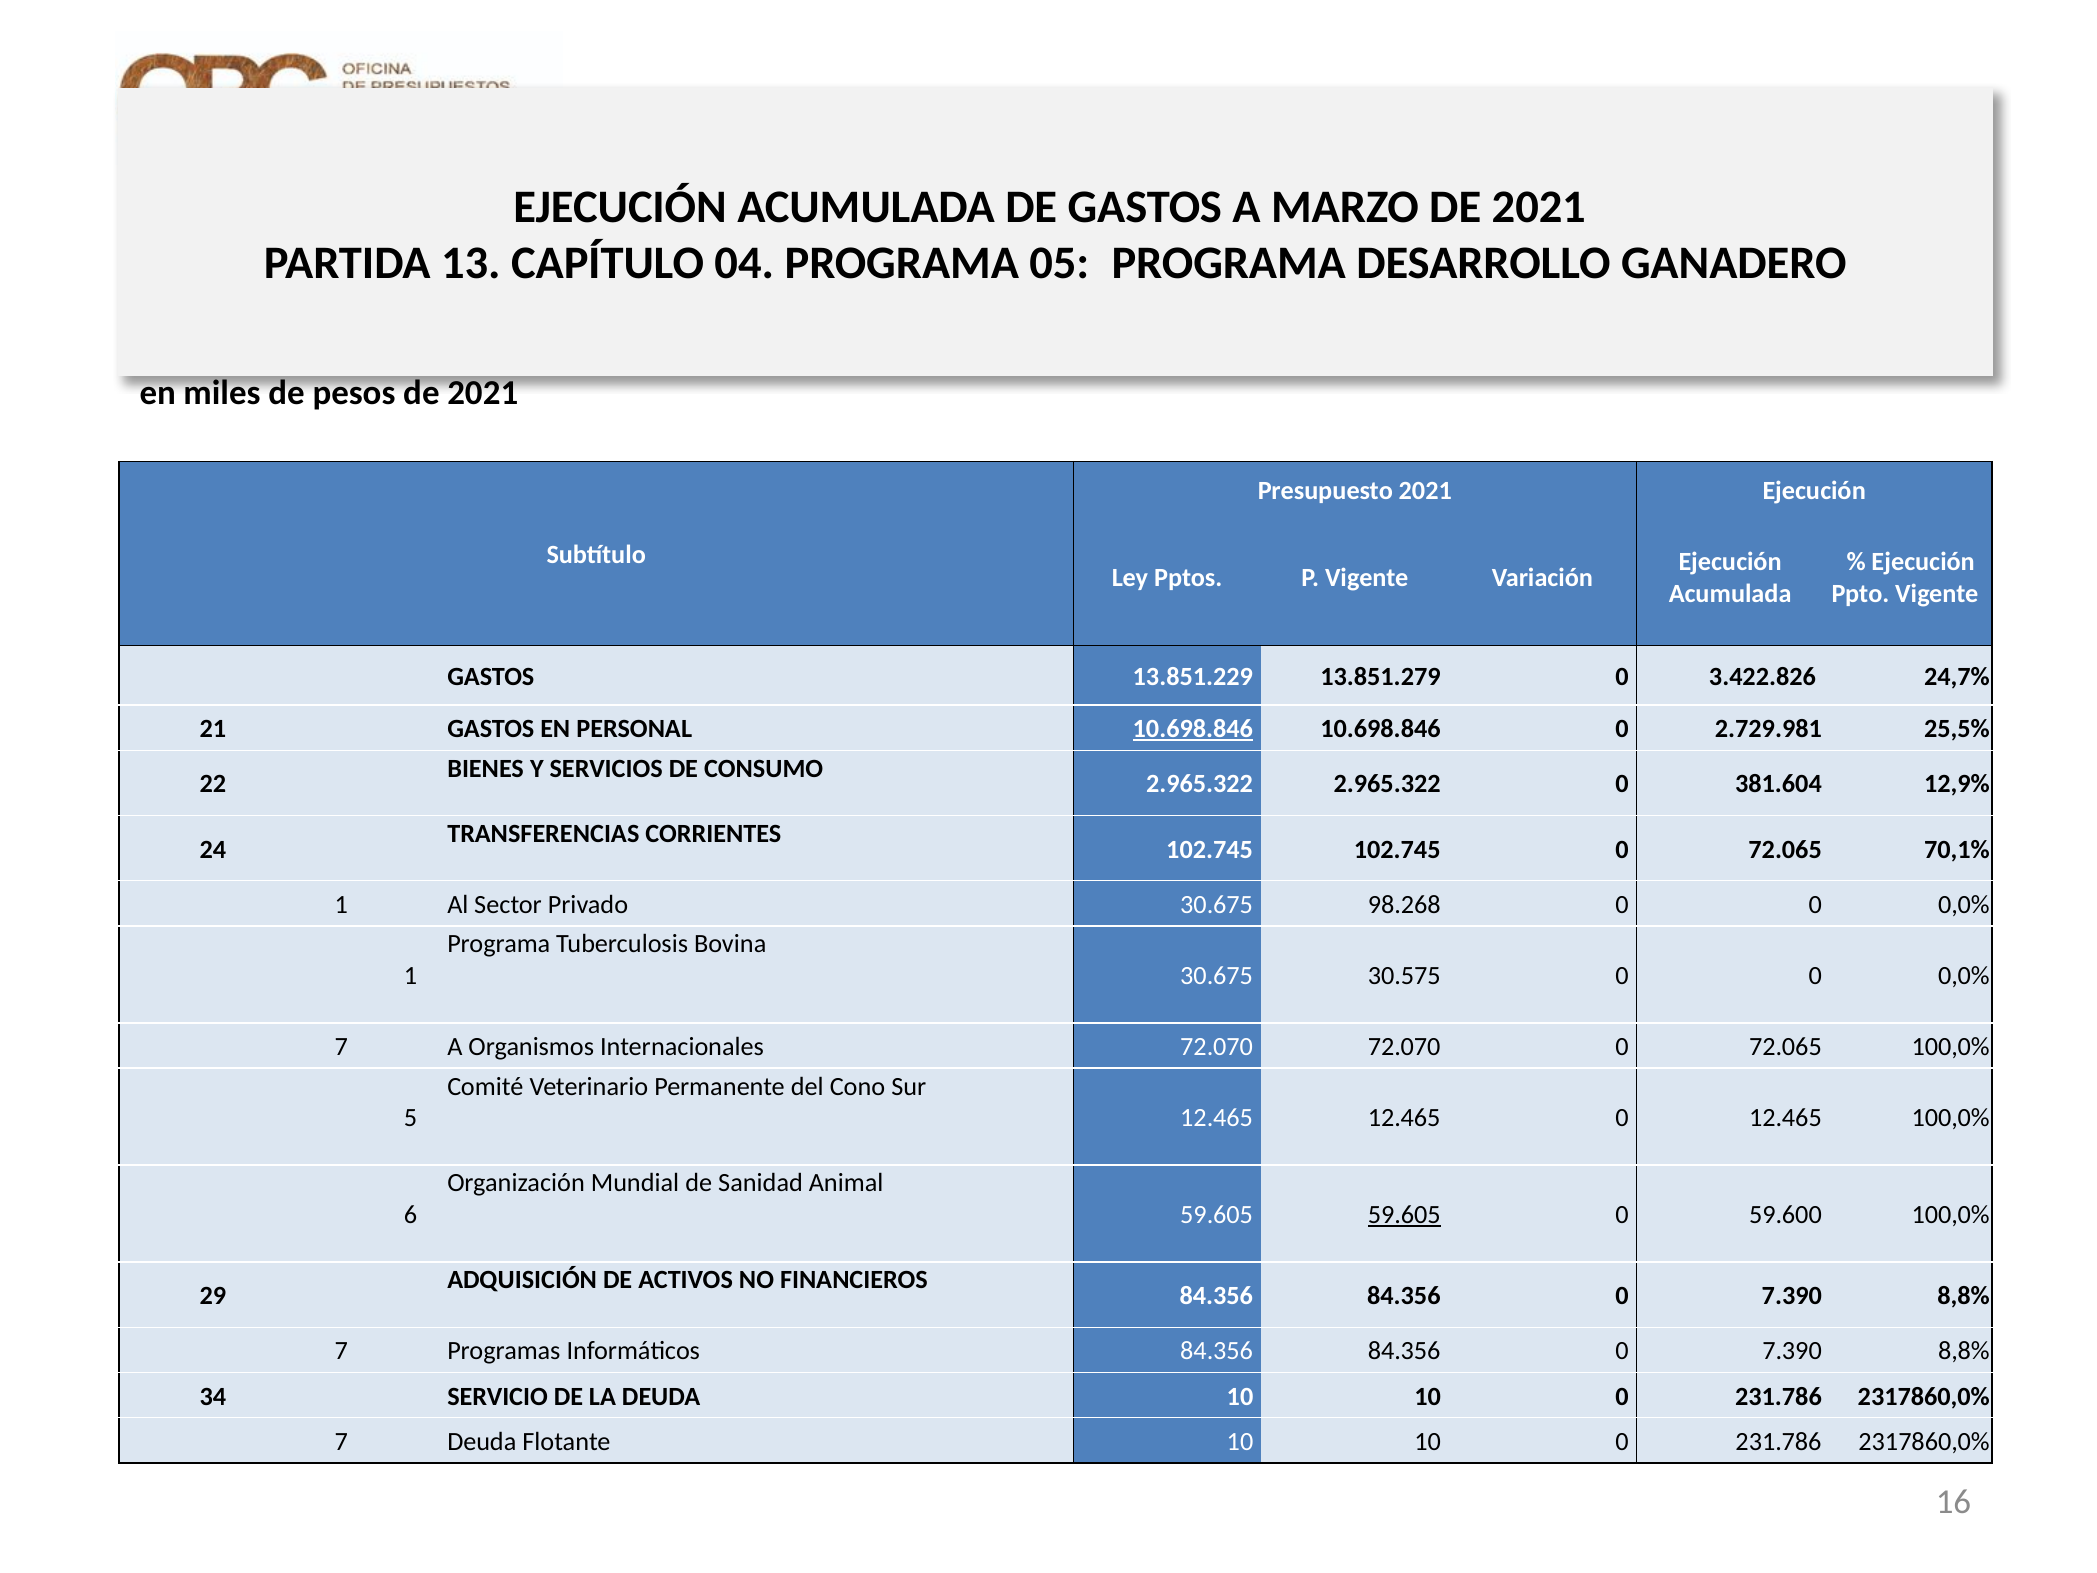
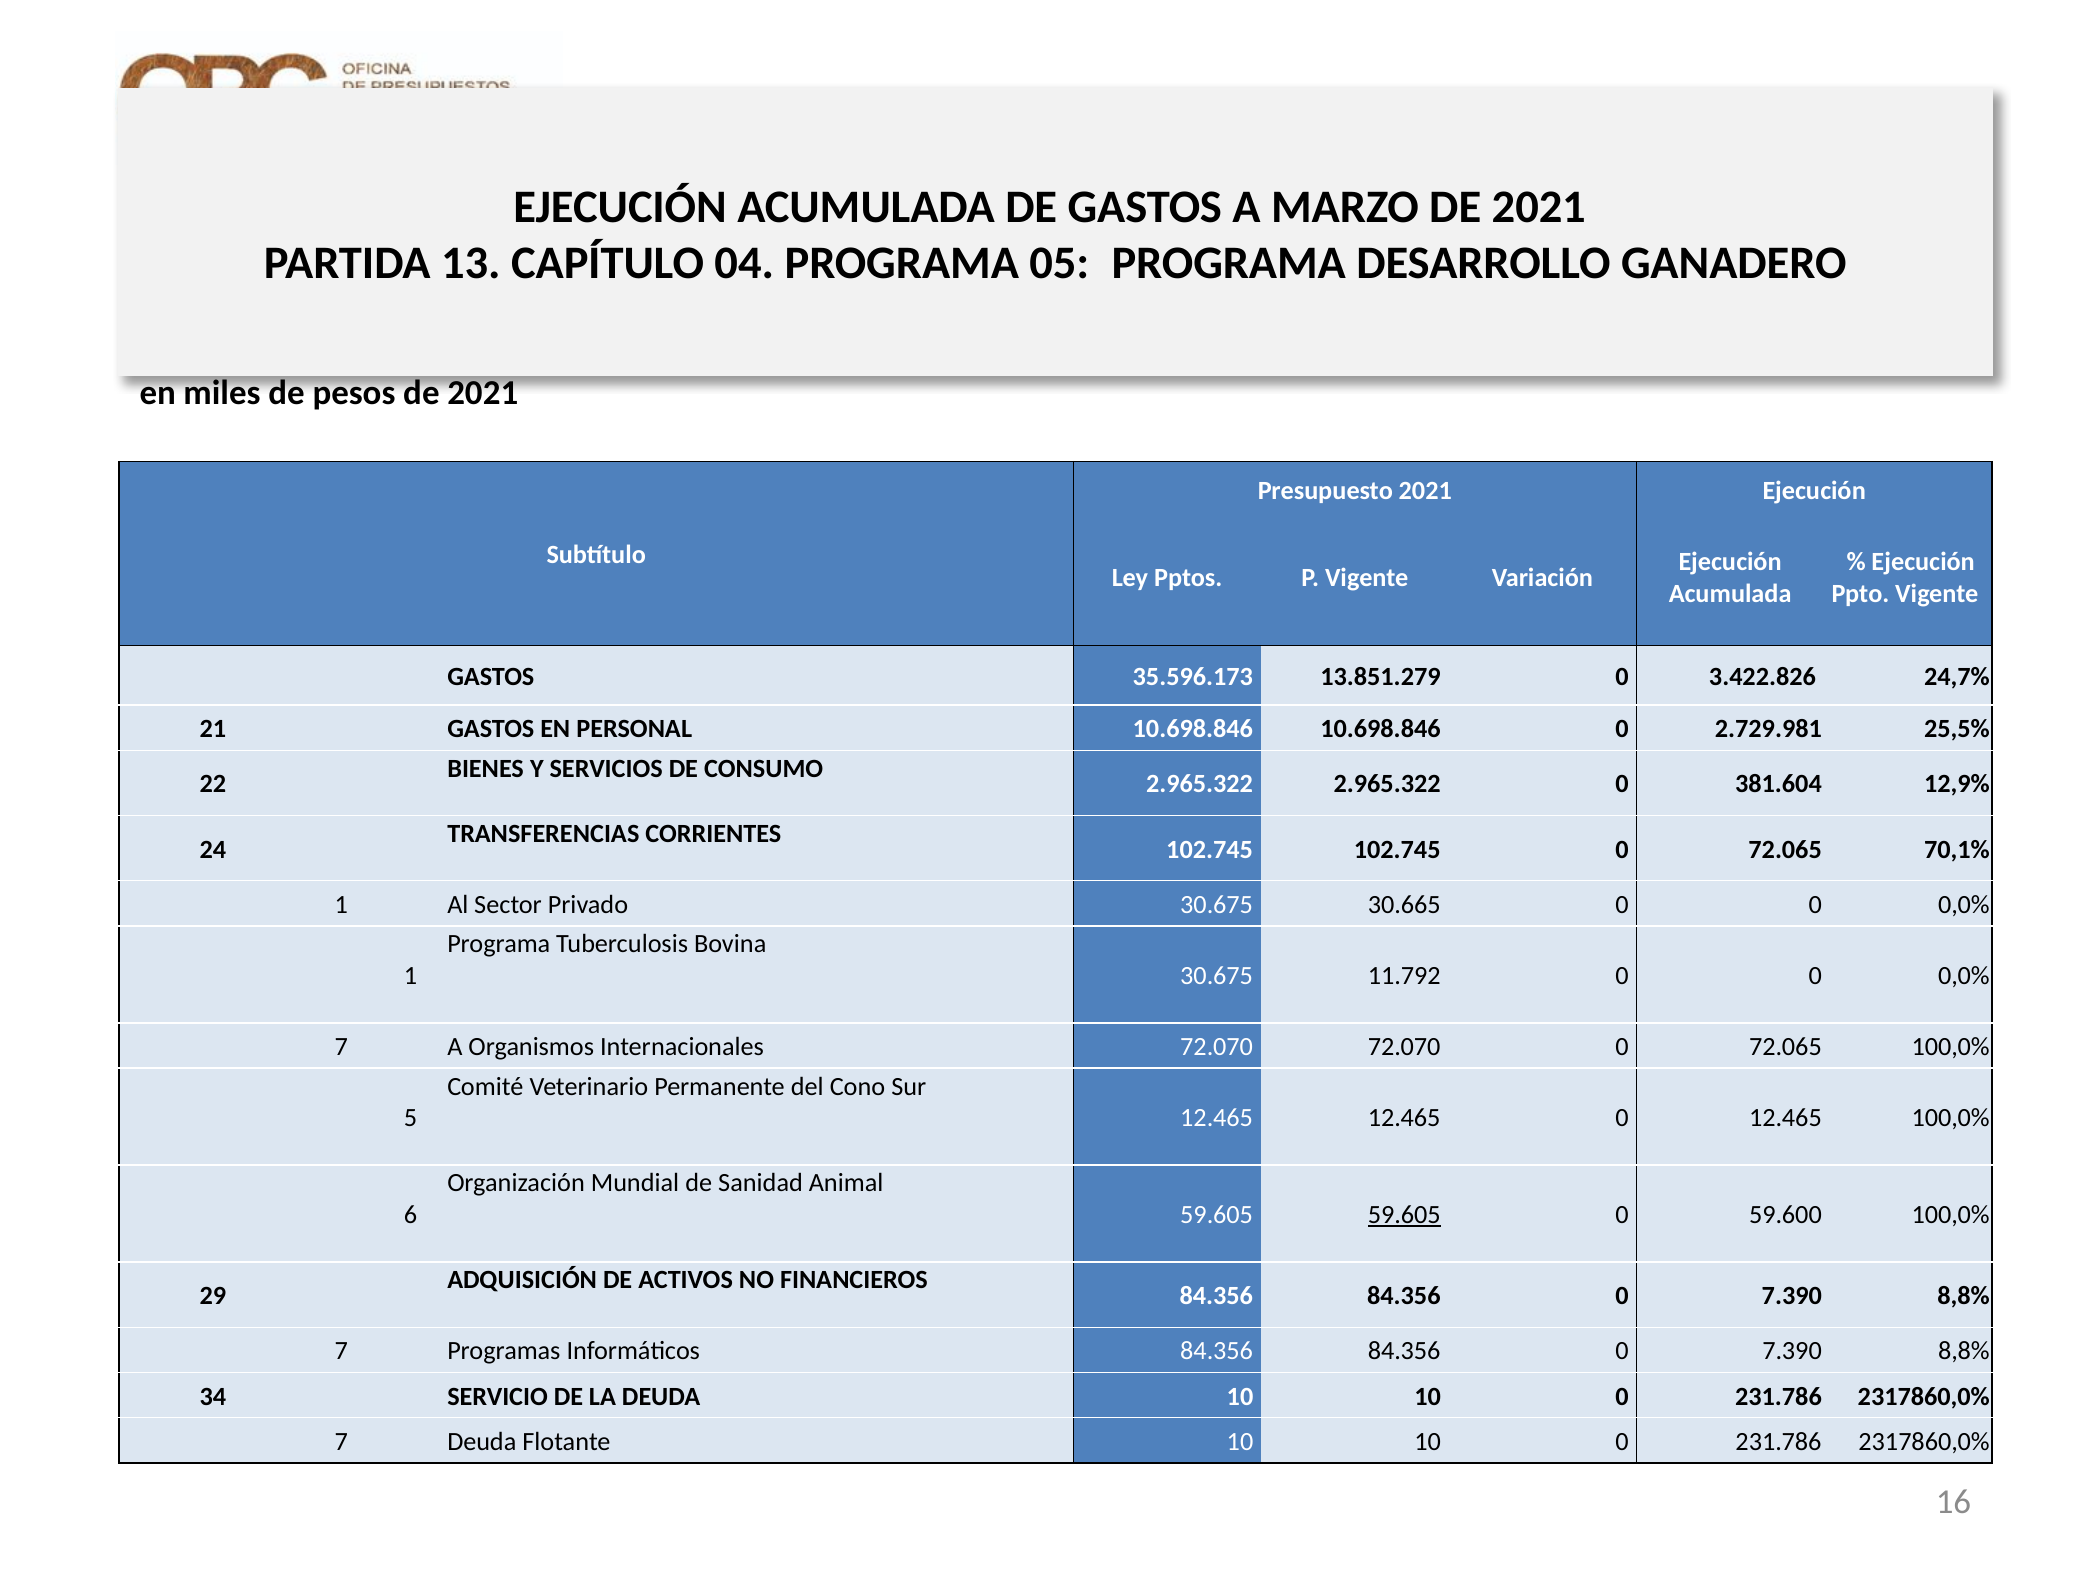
13.851.229: 13.851.229 -> 35.596.173
10.698.846 at (1193, 729) underline: present -> none
98.268: 98.268 -> 30.665
30.575: 30.575 -> 11.792
